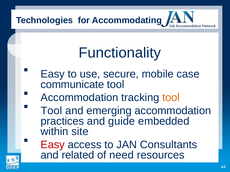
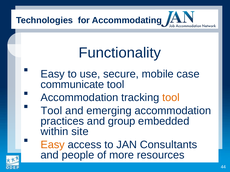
guide: guide -> group
Easy at (53, 145) colour: red -> orange
related: related -> people
need: need -> more
